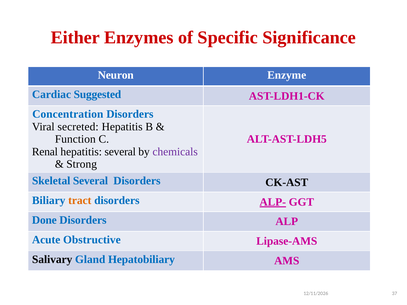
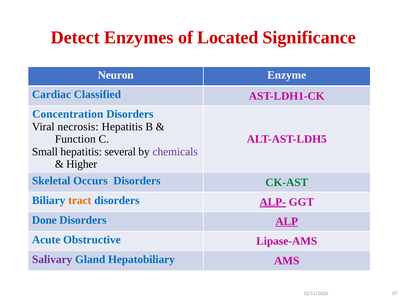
Either: Either -> Detect
Specific: Specific -> Located
Suggested: Suggested -> Classified
secreted: secreted -> necrosis
Renal: Renal -> Small
Strong: Strong -> Higher
Skeletal Several: Several -> Occurs
CK-AST colour: black -> green
ALP underline: none -> present
Salivary colour: black -> purple
